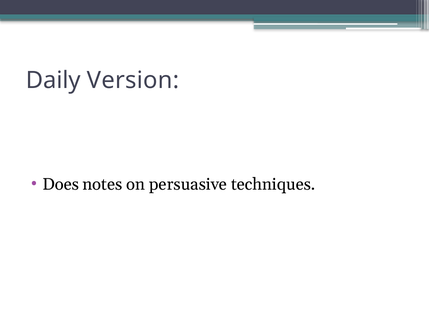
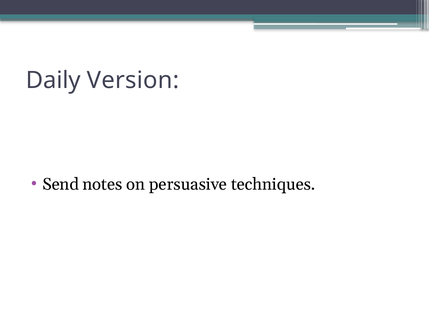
Does: Does -> Send
